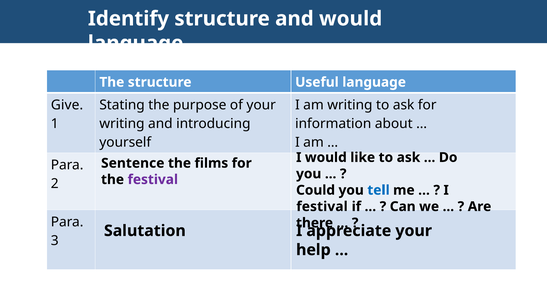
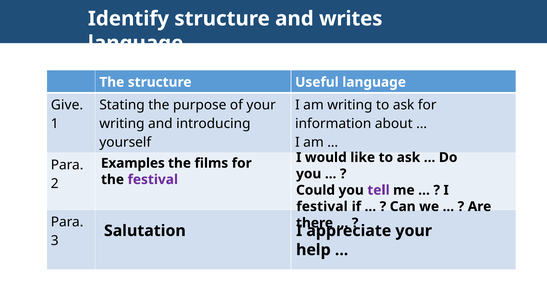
and would: would -> writes
Sentence: Sentence -> Examples
tell colour: blue -> purple
